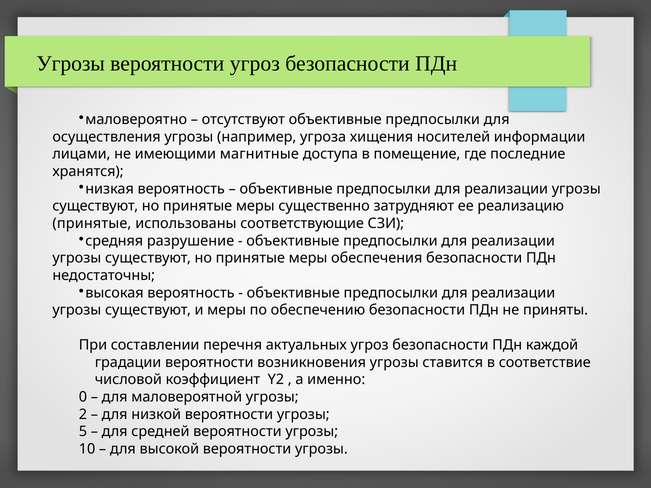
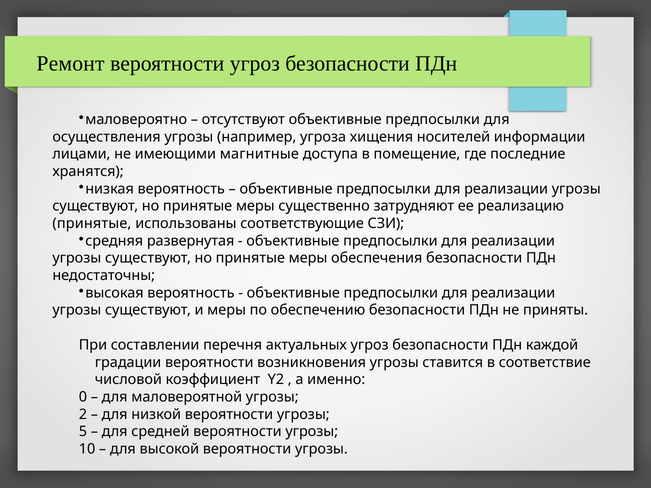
Угрозы at (71, 64): Угрозы -> Ремонт
разрушение: разрушение -> развернутая
